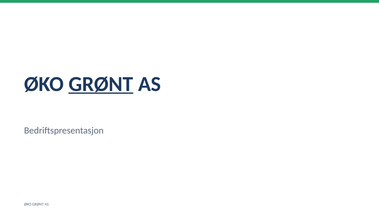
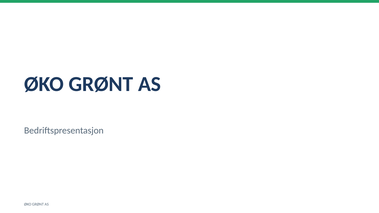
GRØNT at (101, 84) underline: present -> none
